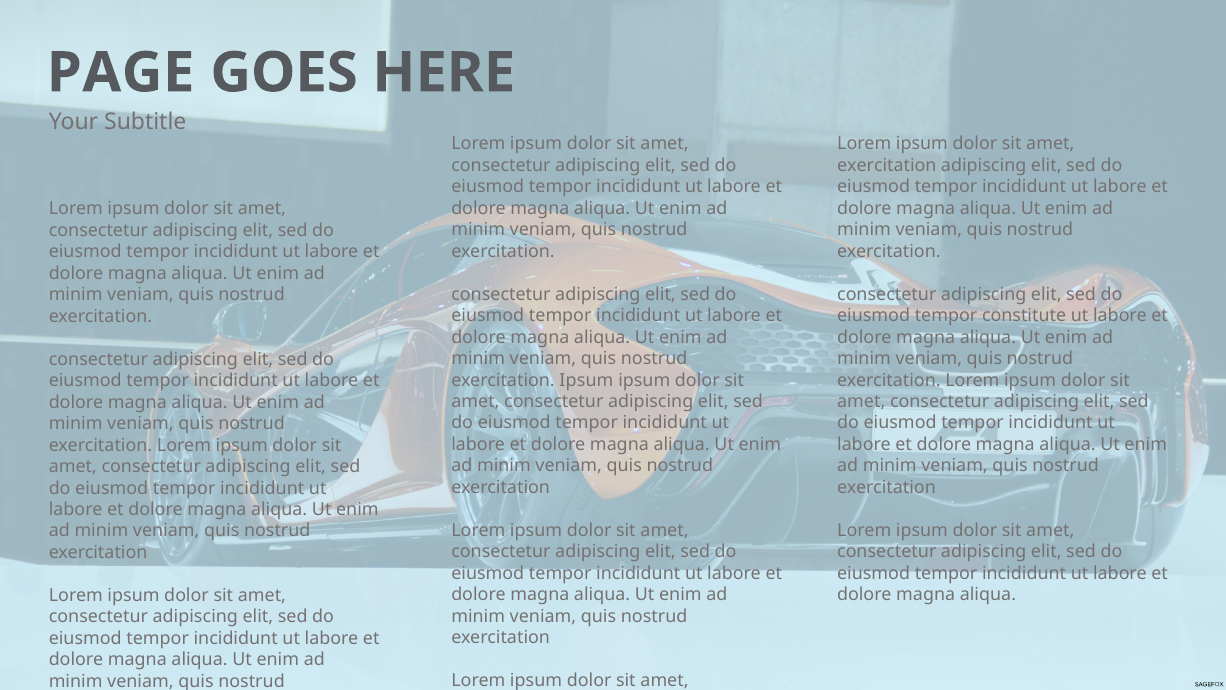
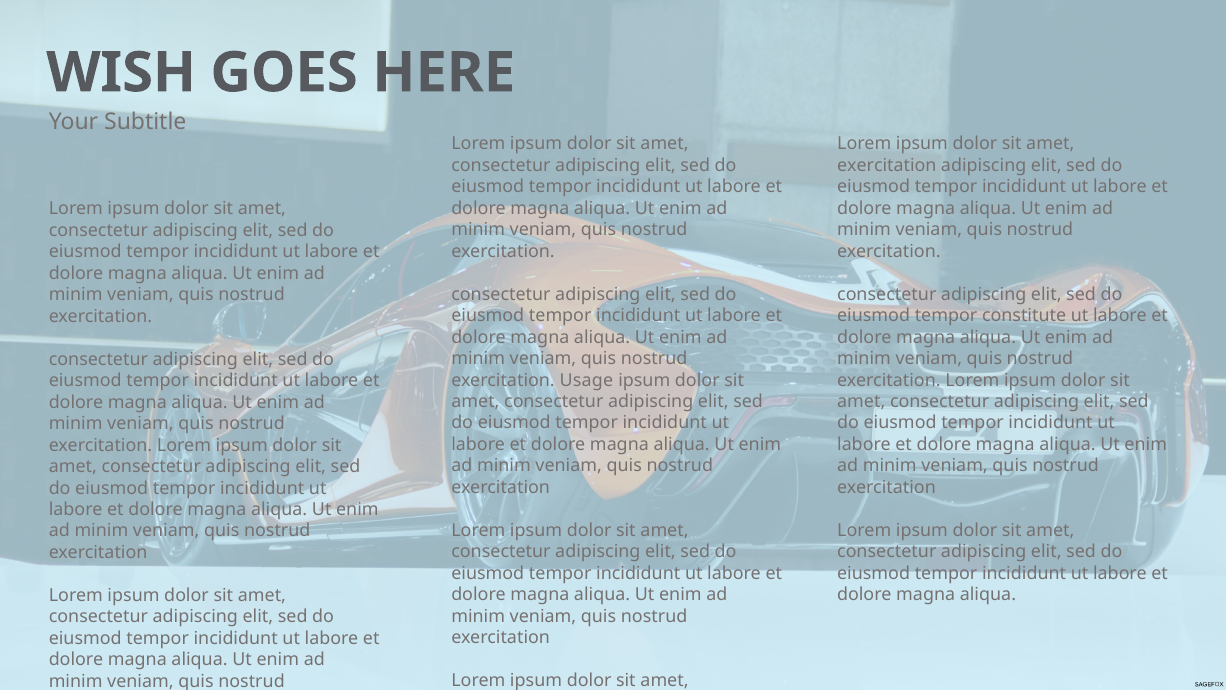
PAGE: PAGE -> WISH
exercitation Ipsum: Ipsum -> Usage
